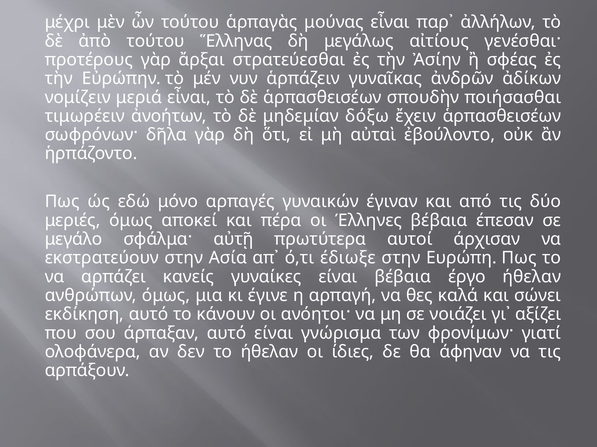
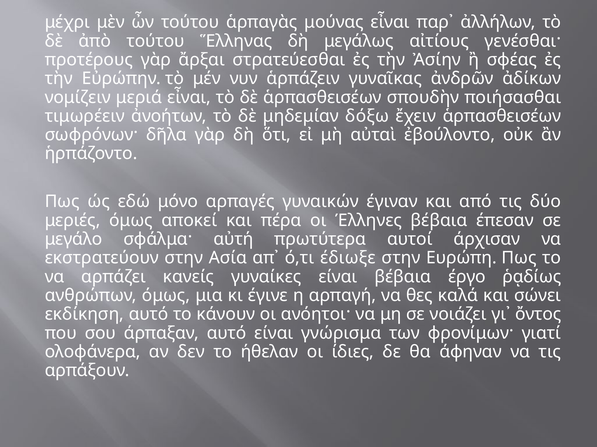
αὐτῇ: αὐτῇ -> αὐτή
έργο ήθελαν: ήθελαν -> ῥᾳδίως
αξίζει: αξίζει -> ὄντος
